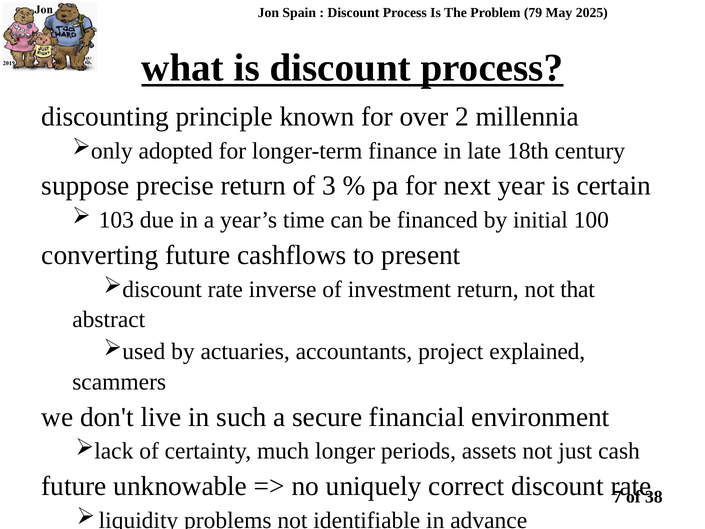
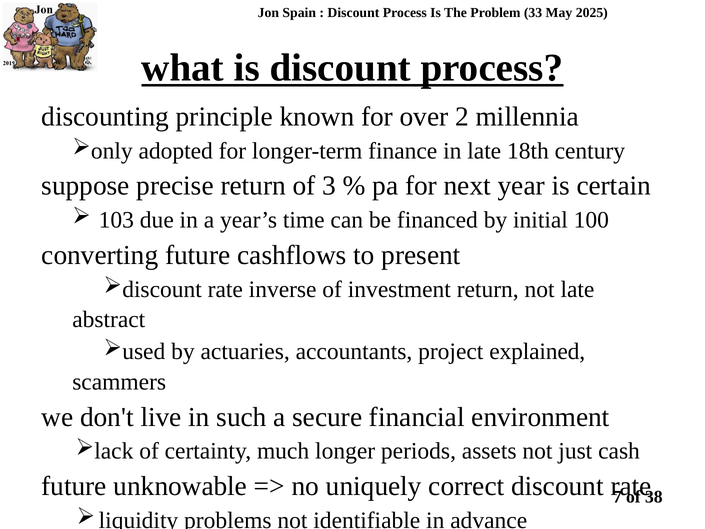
79: 79 -> 33
not that: that -> late
